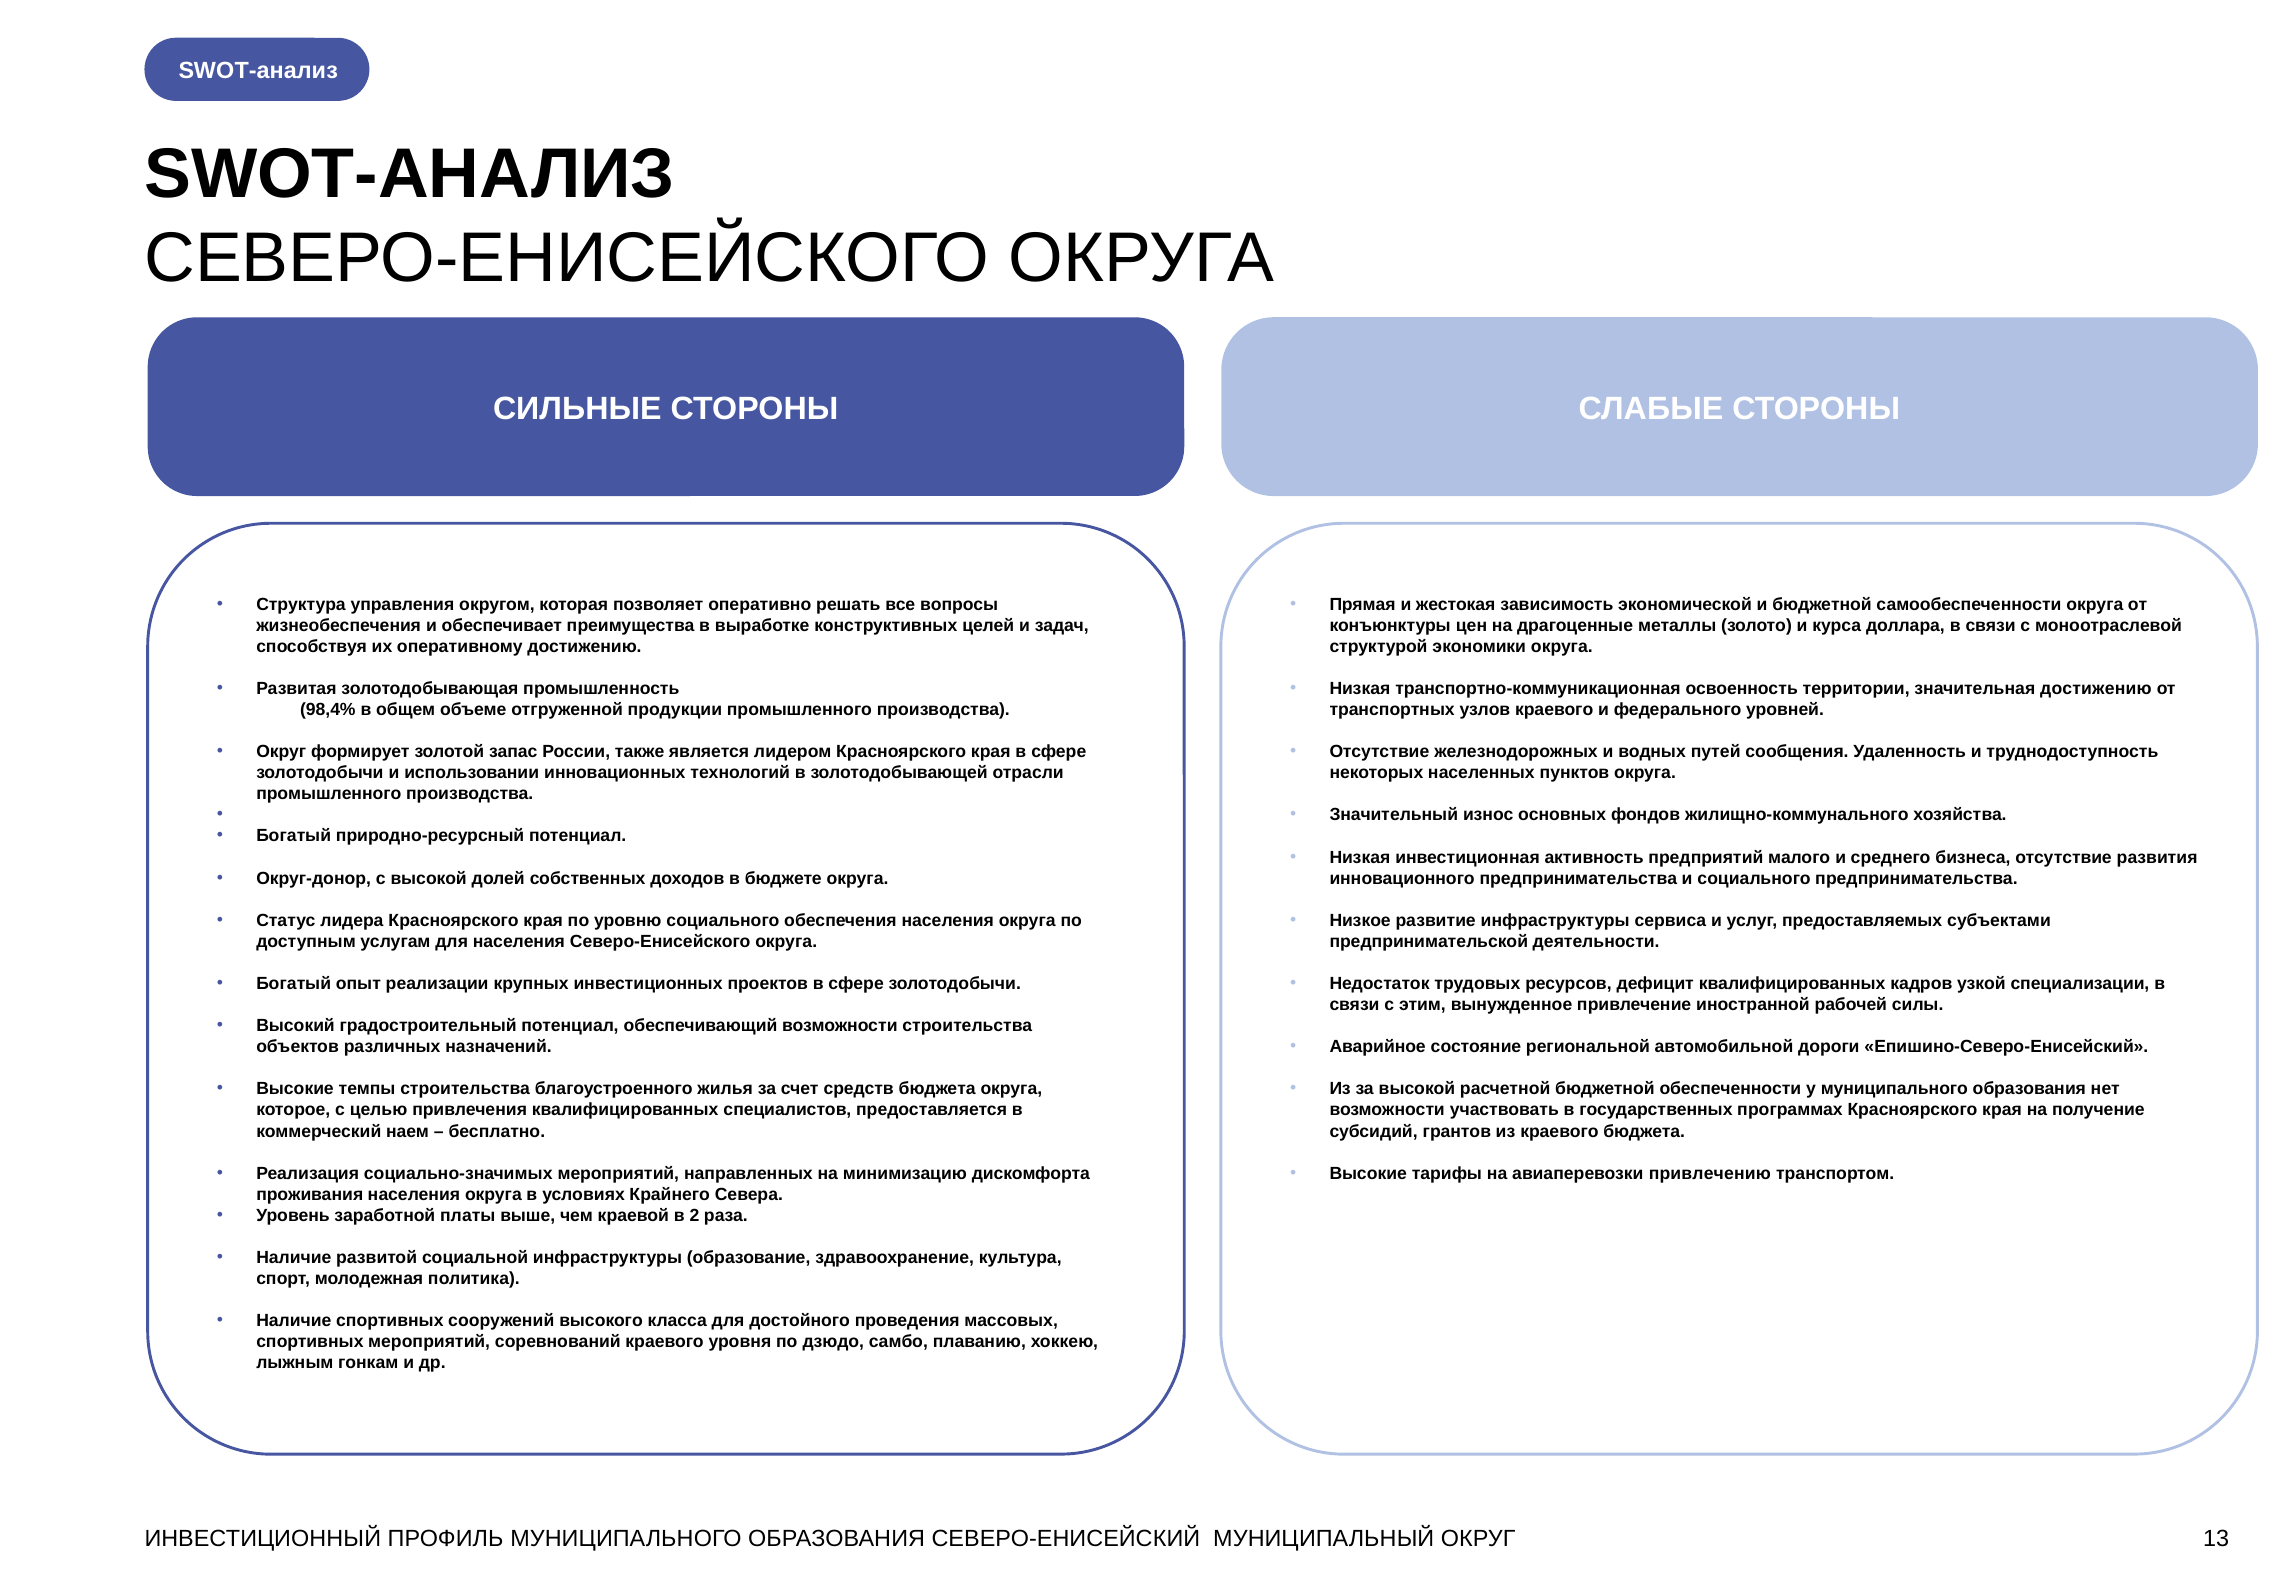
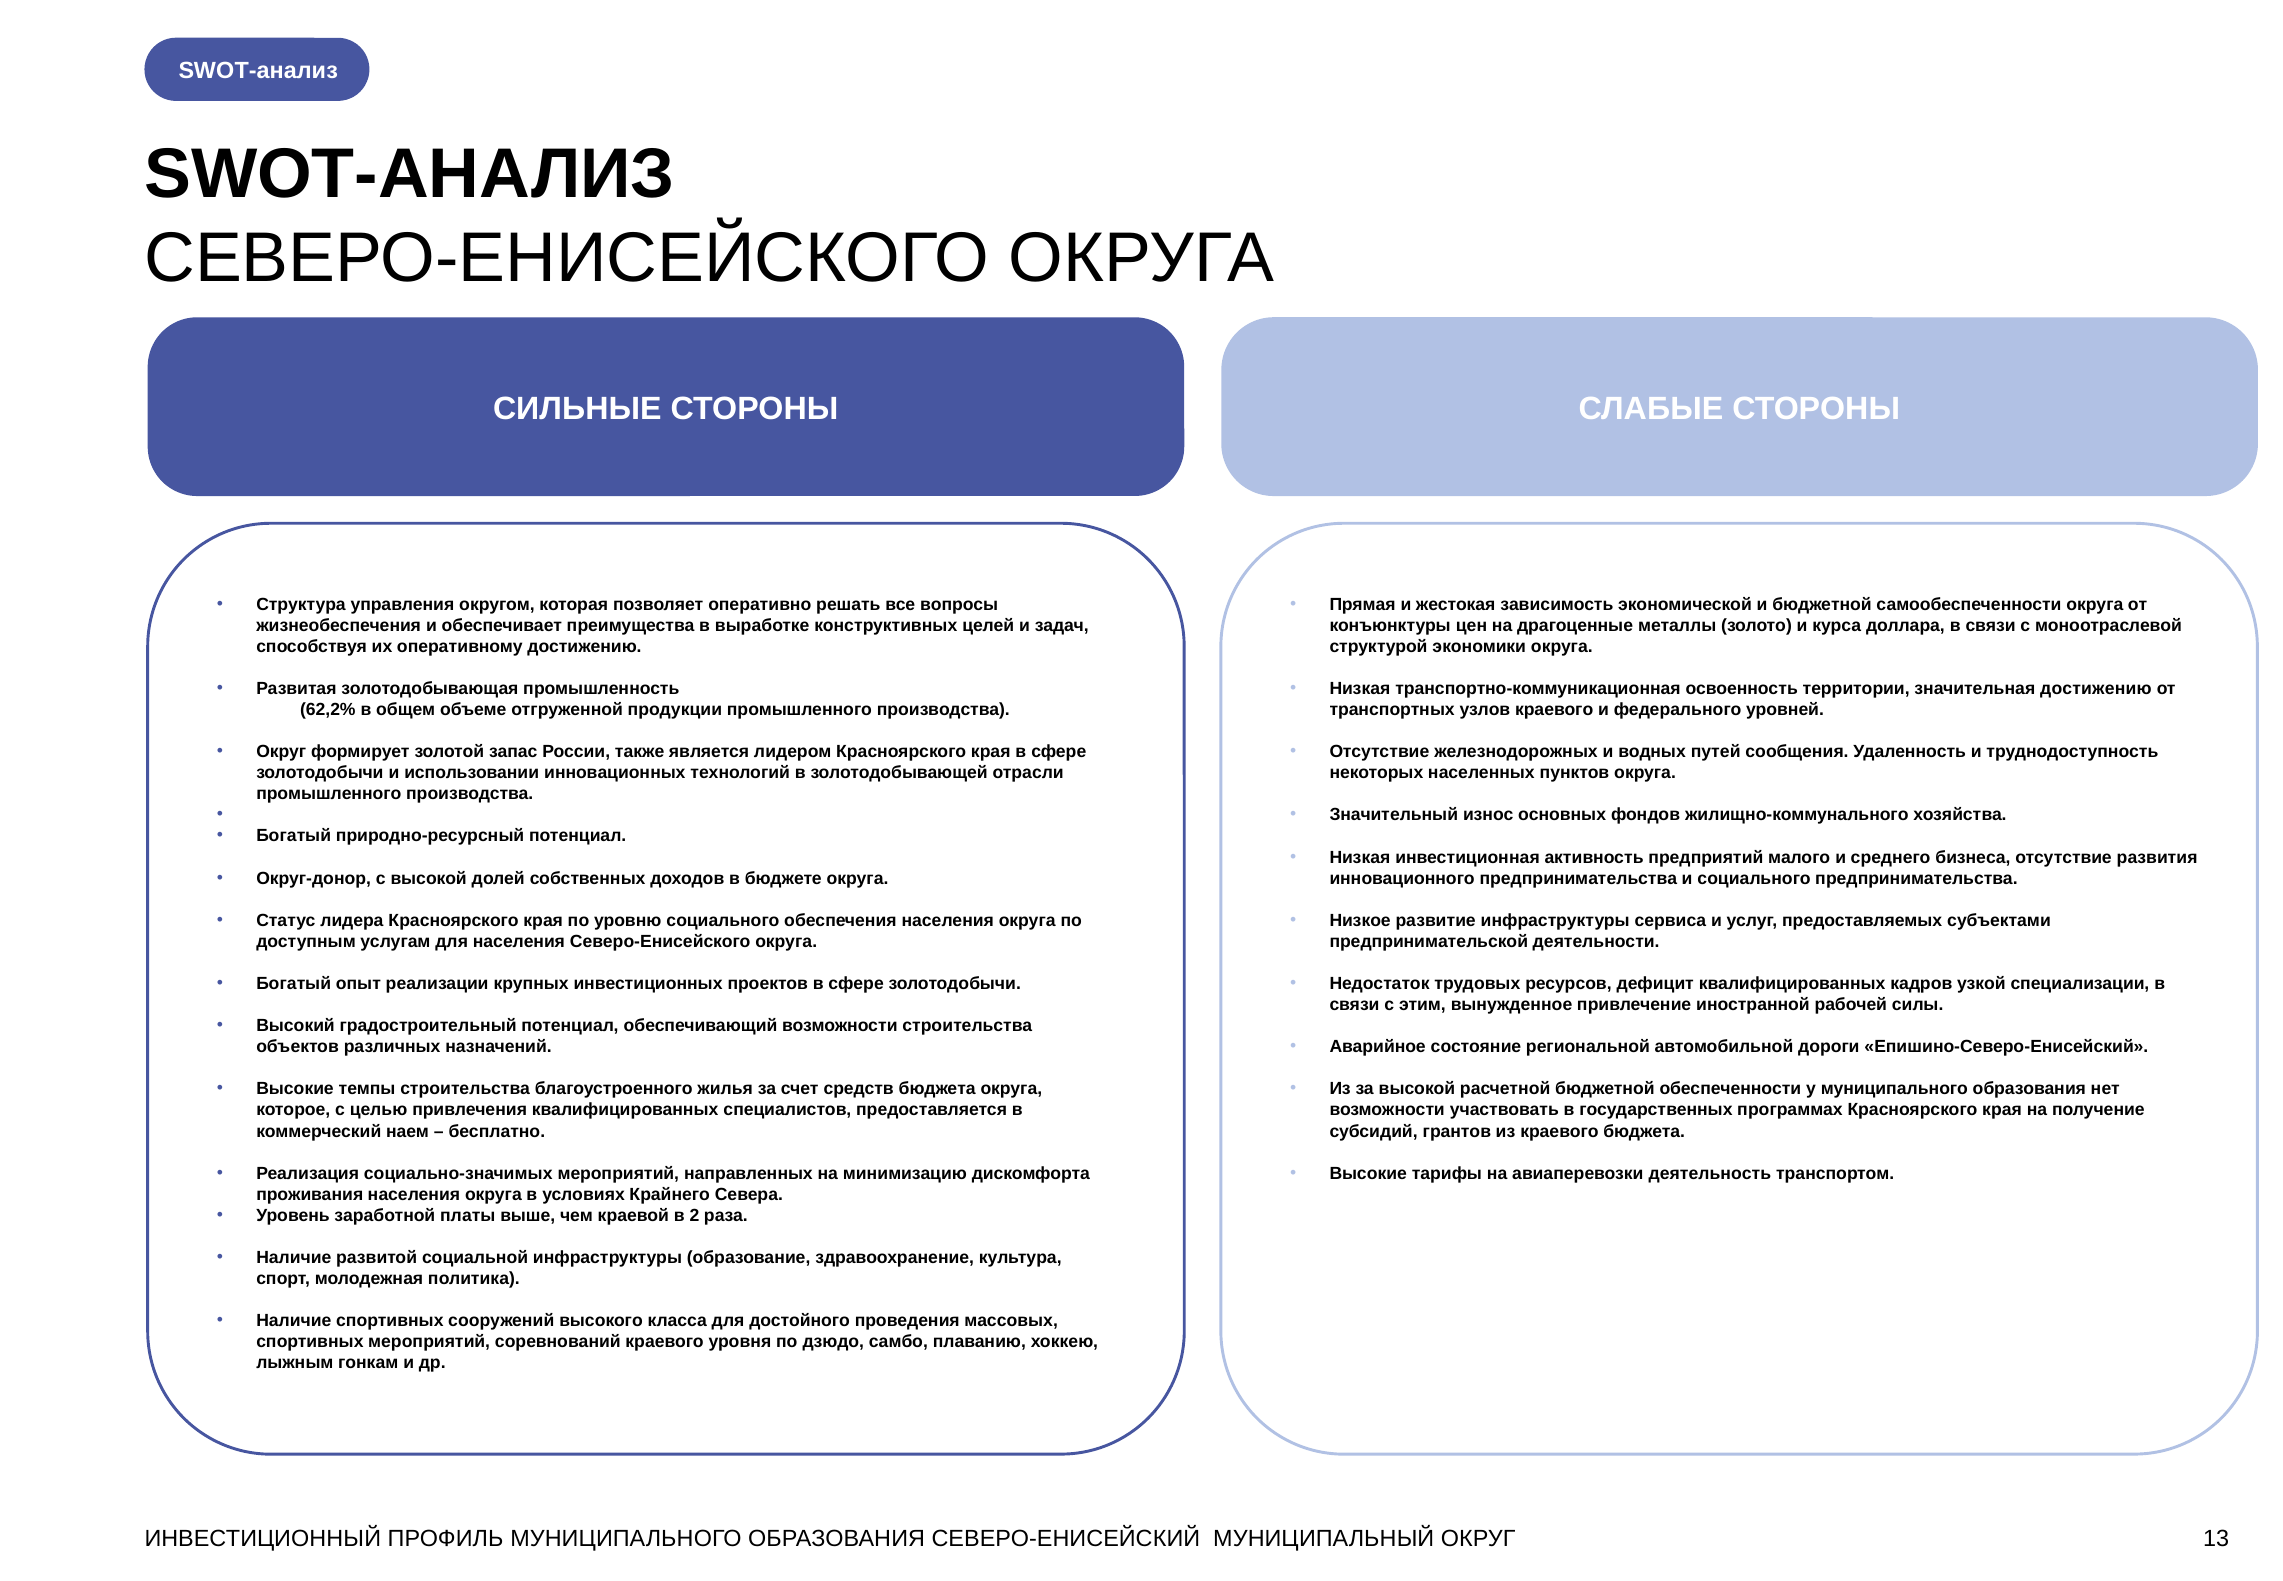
98,4%: 98,4% -> 62,2%
привлечению: привлечению -> деятельность
